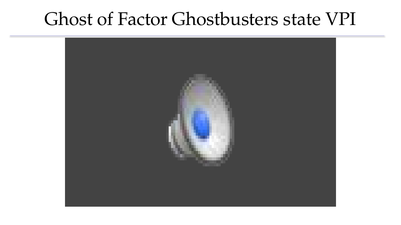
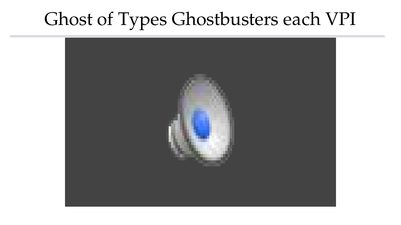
Factor: Factor -> Types
state: state -> each
